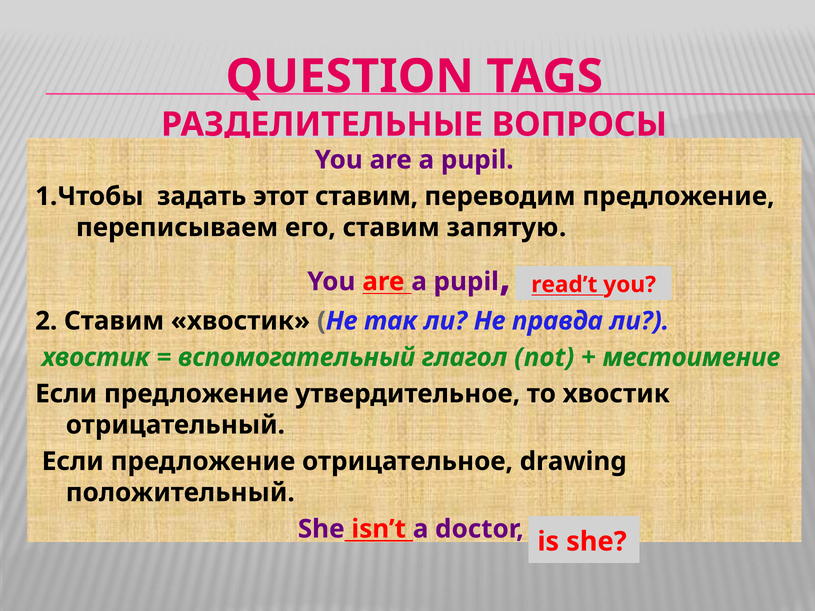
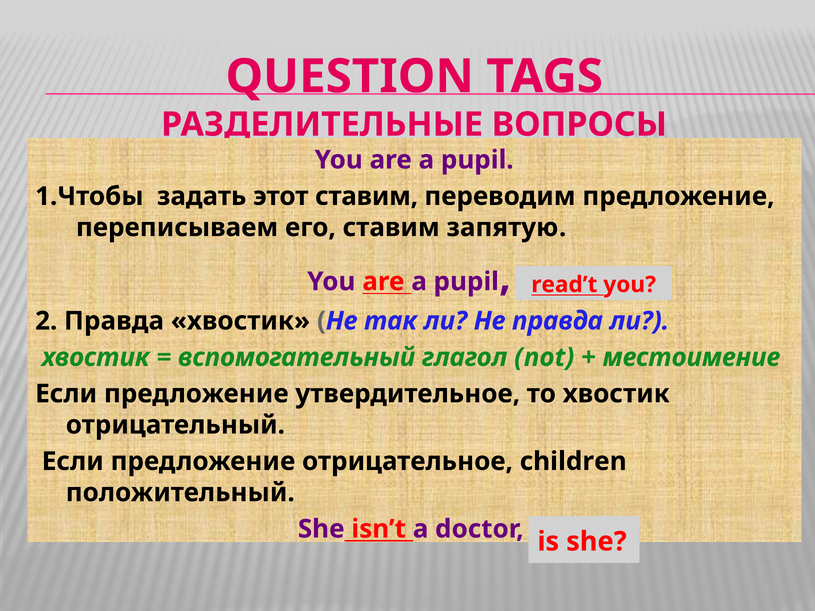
2 Ставим: Ставим -> Правда
drawing: drawing -> children
